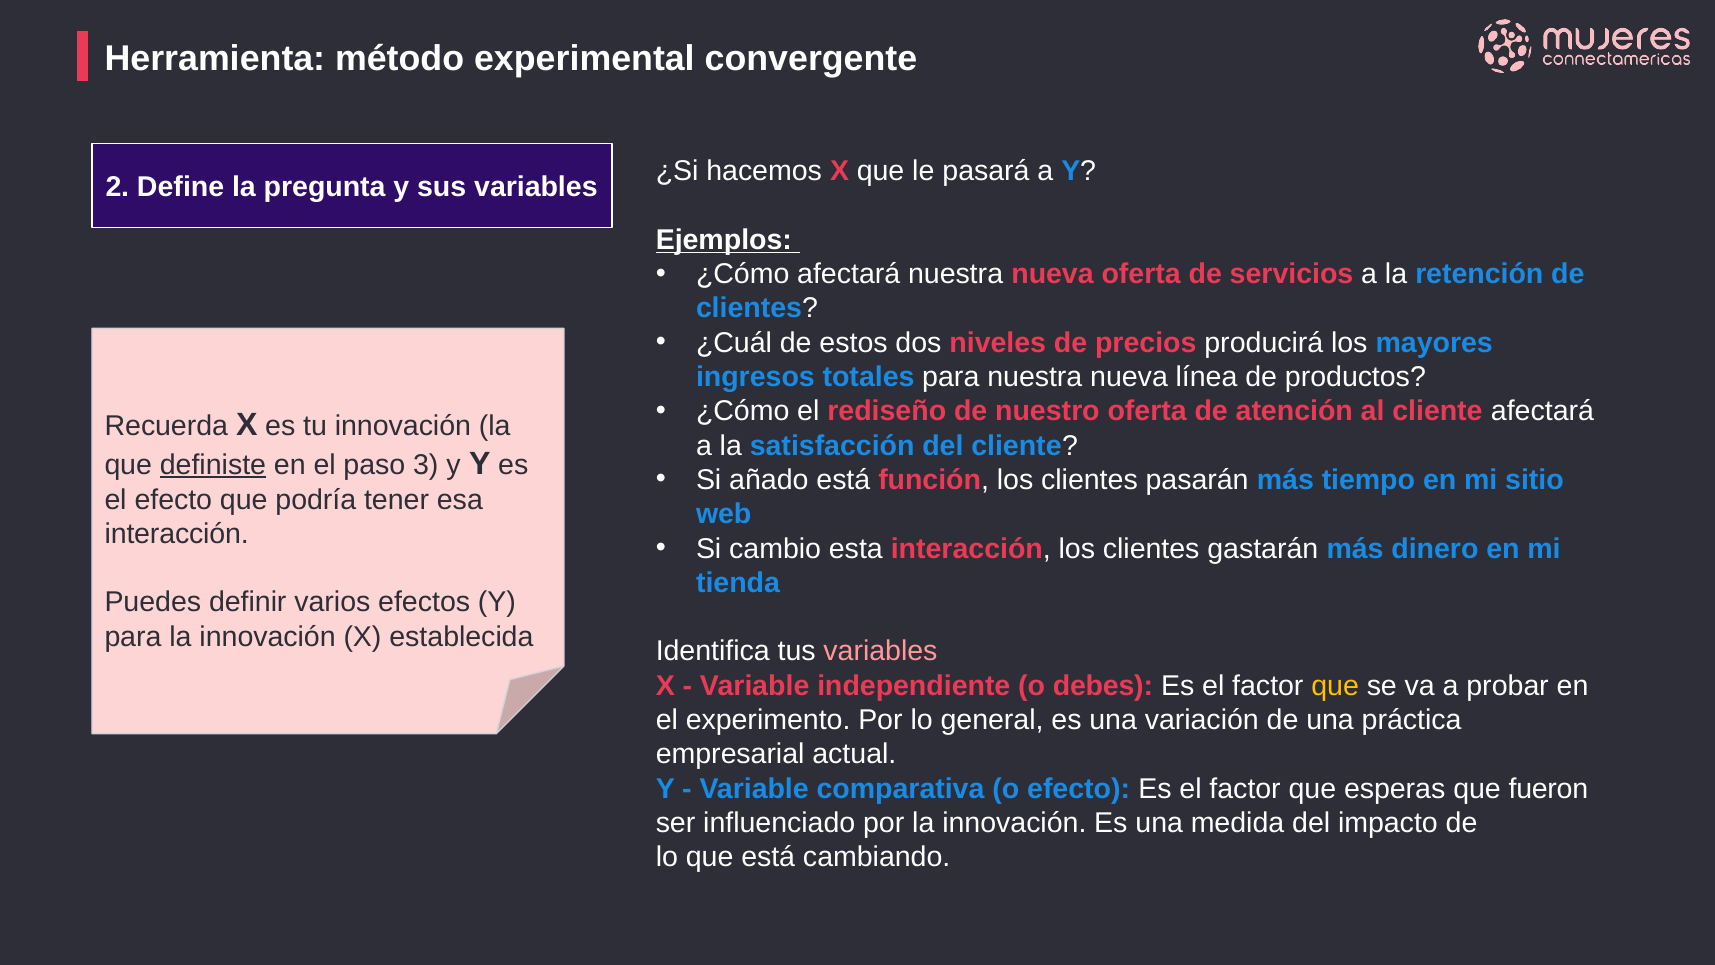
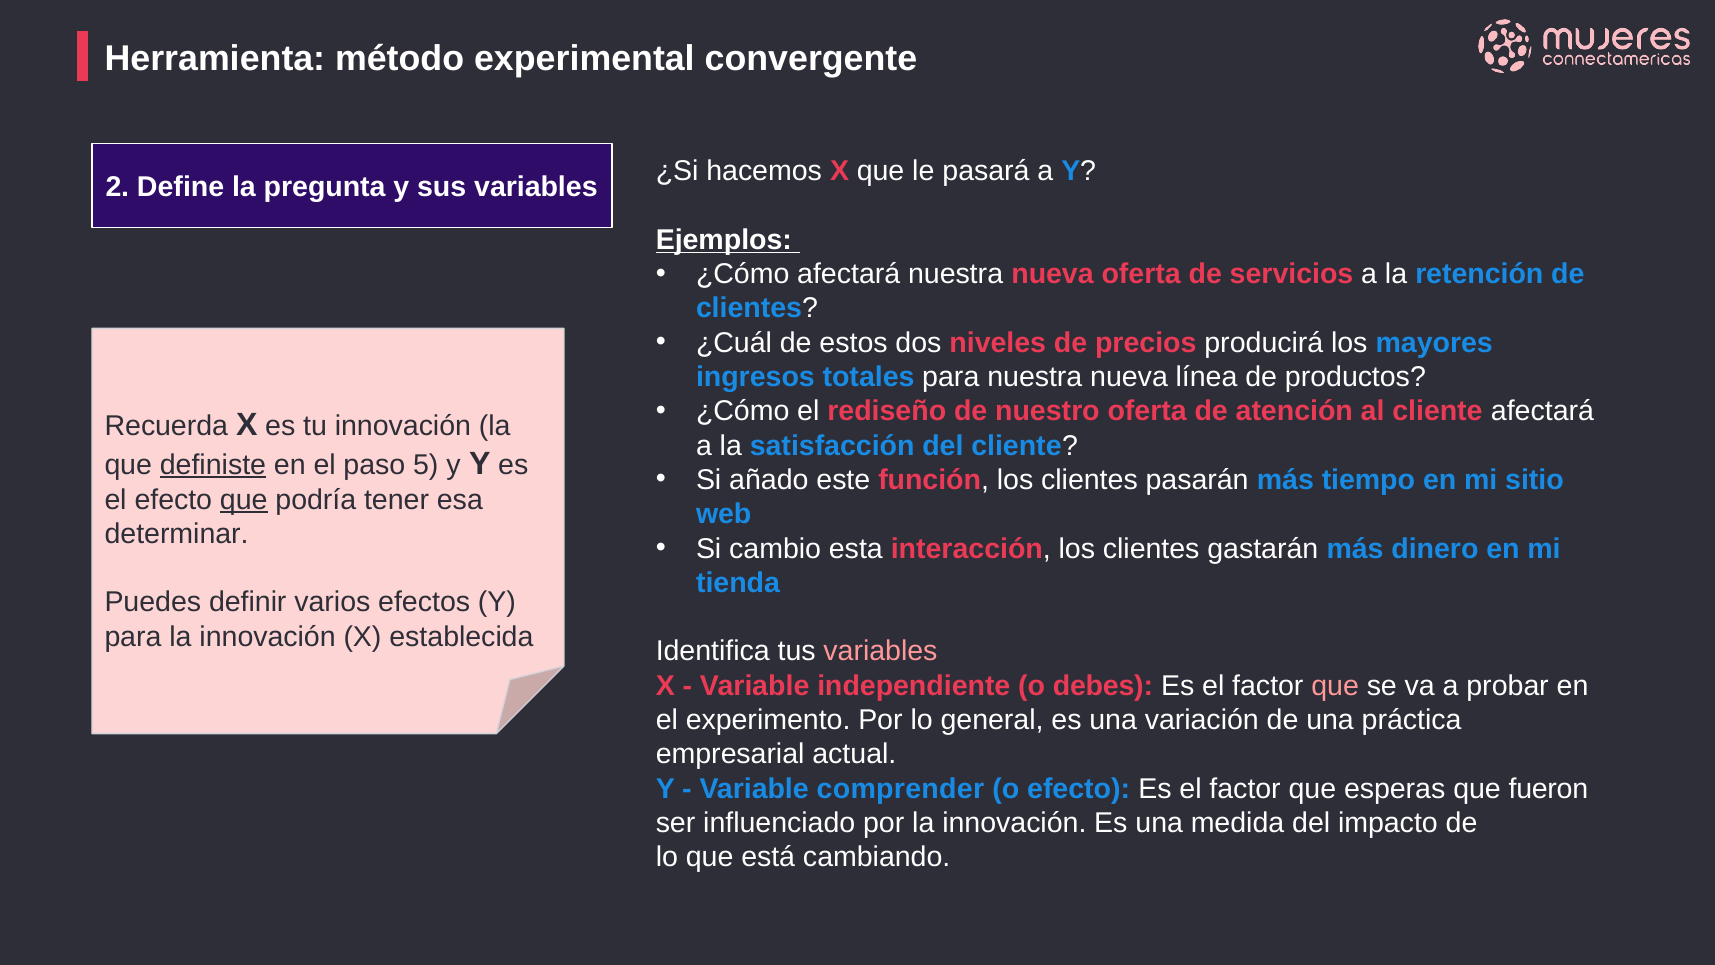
3: 3 -> 5
añado está: está -> este
que at (244, 500) underline: none -> present
interacción at (177, 534): interacción -> determinar
que at (1335, 686) colour: yellow -> pink
comparativa: comparativa -> comprender
